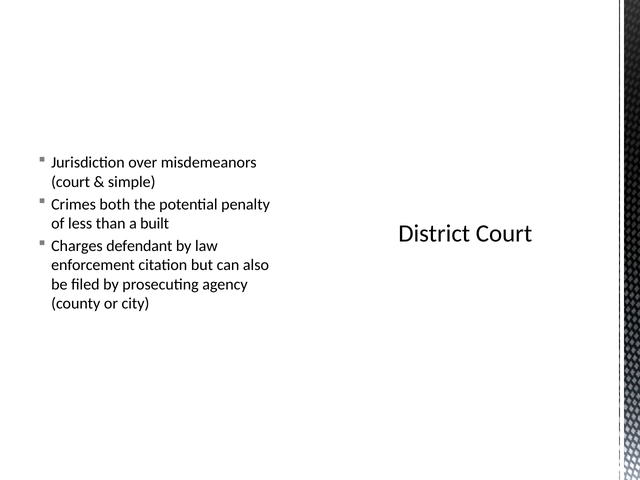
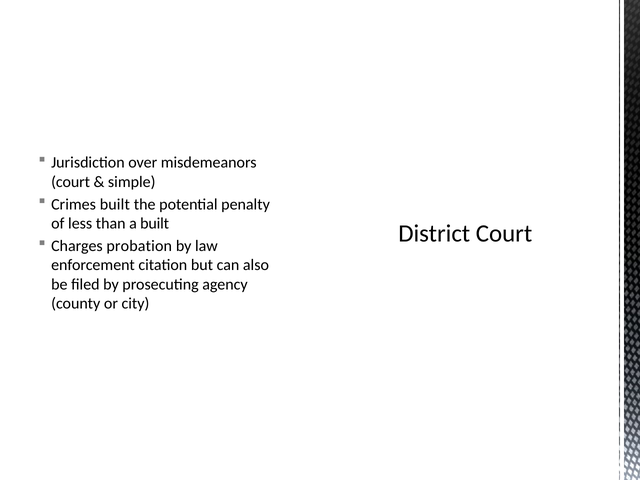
Crimes both: both -> built
defendant: defendant -> probation
